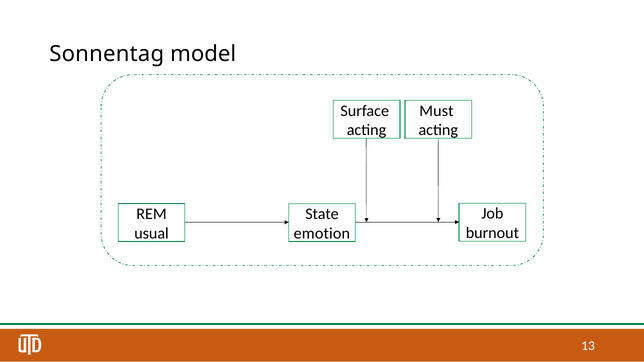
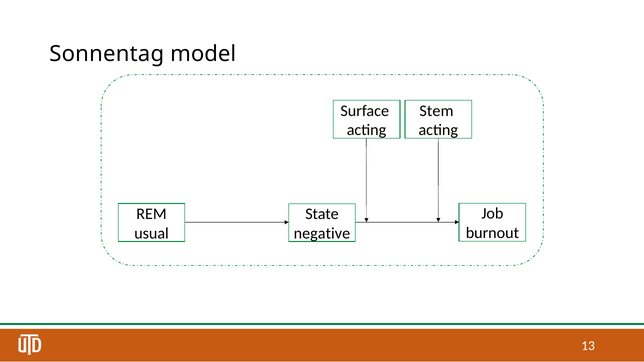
Must: Must -> Stem
emotion: emotion -> negative
